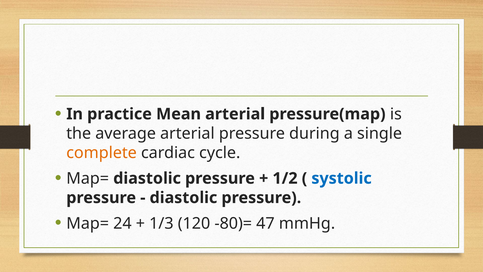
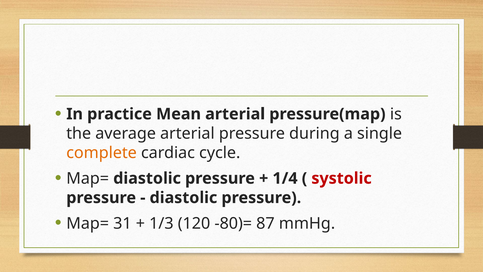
1/2: 1/2 -> 1/4
systolic colour: blue -> red
24: 24 -> 31
47: 47 -> 87
